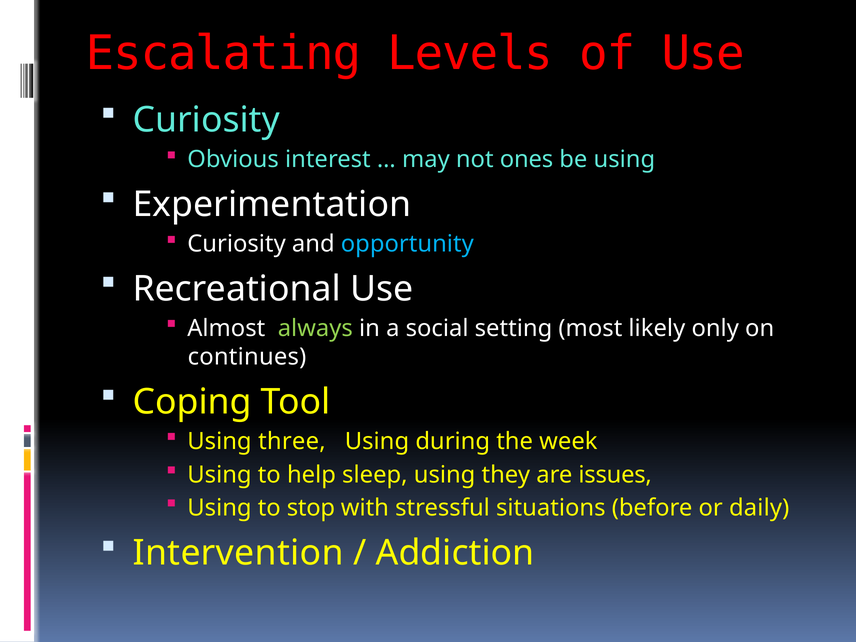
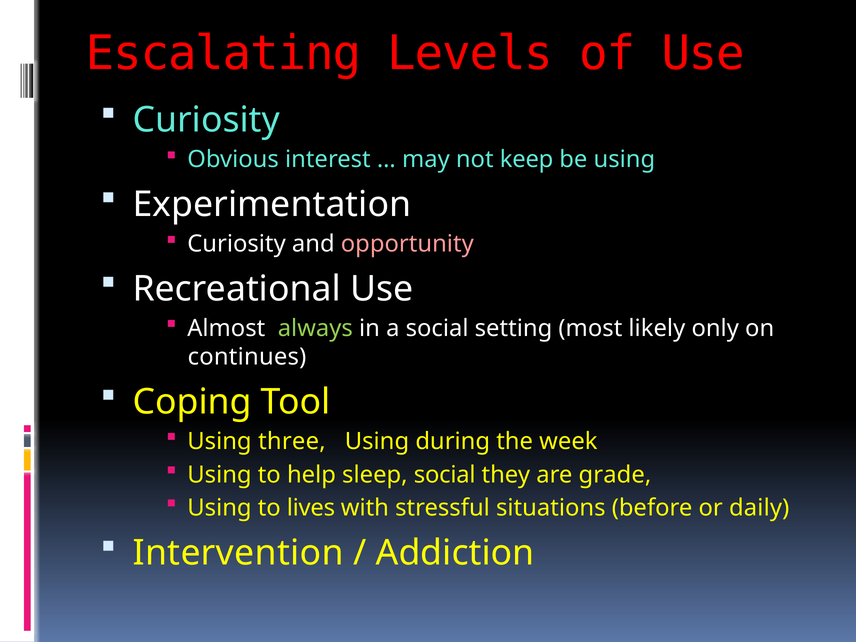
ones: ones -> keep
opportunity colour: light blue -> pink
sleep using: using -> social
issues: issues -> grade
stop: stop -> lives
